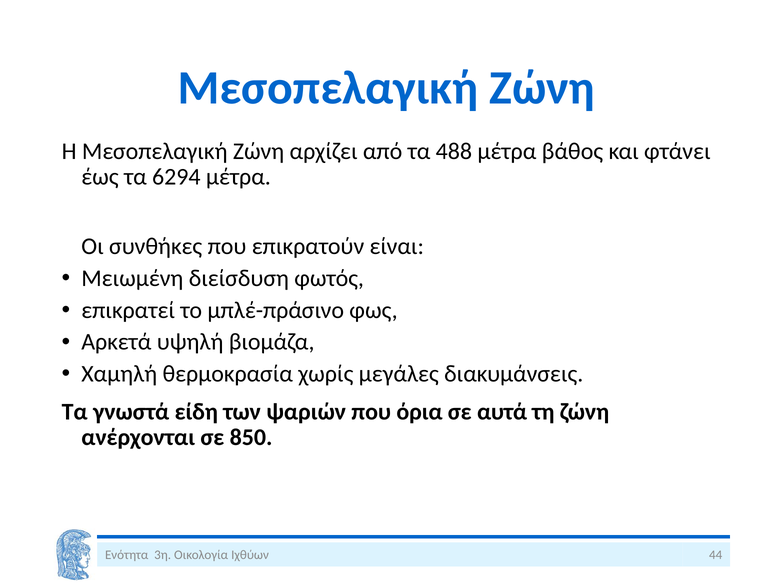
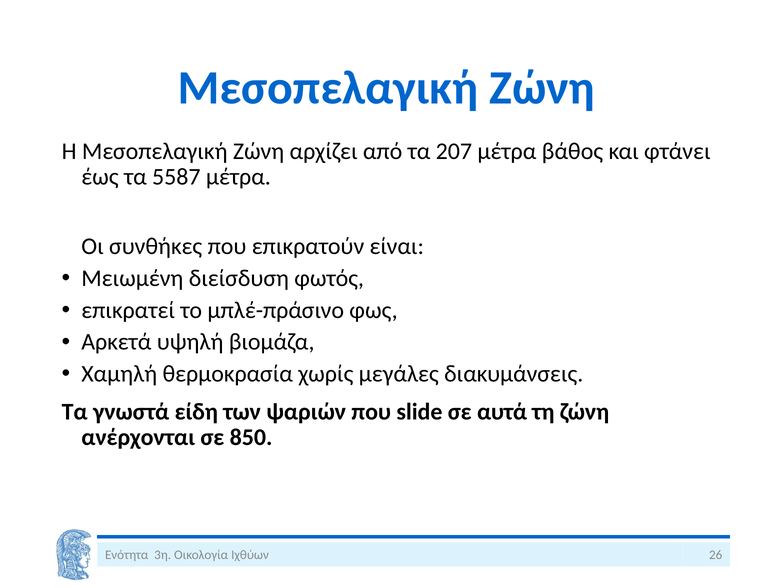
488: 488 -> 207
6294: 6294 -> 5587
όρια: όρια -> slide
44: 44 -> 26
